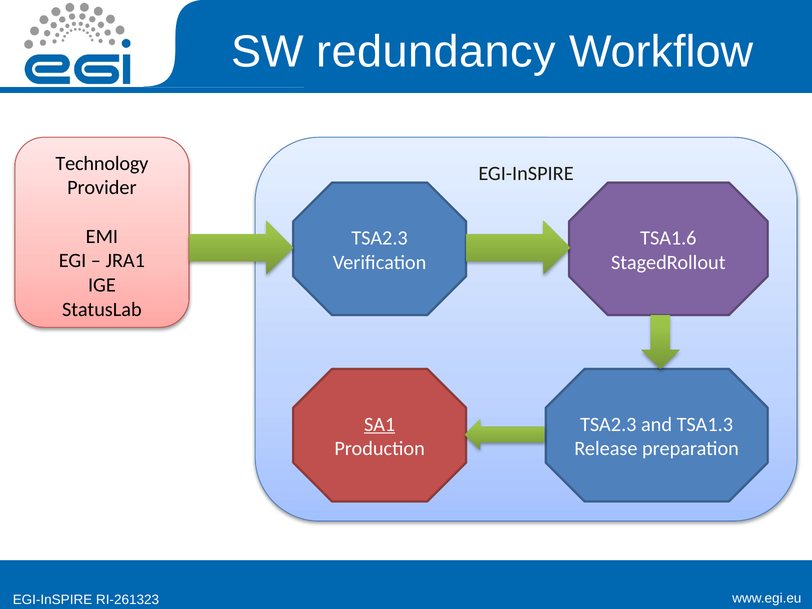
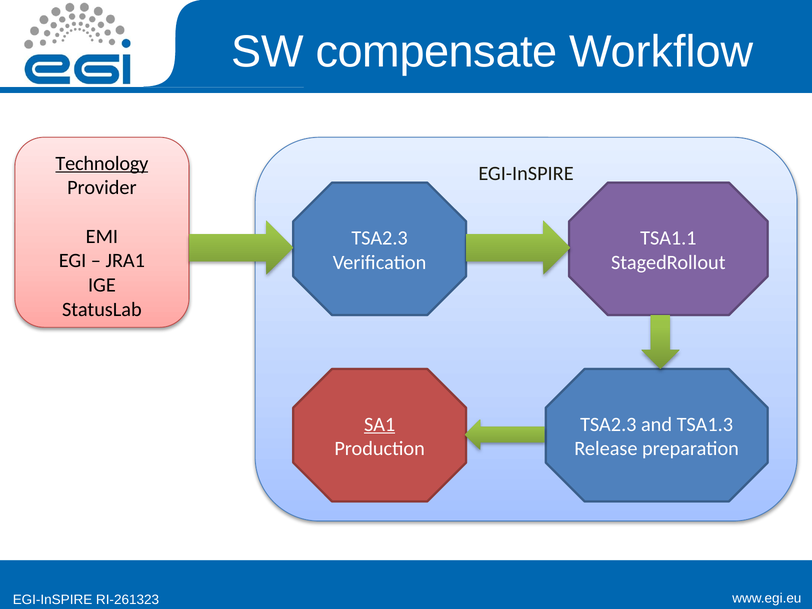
redundancy: redundancy -> compensate
Technology underline: none -> present
TSA1.6: TSA1.6 -> TSA1.1
